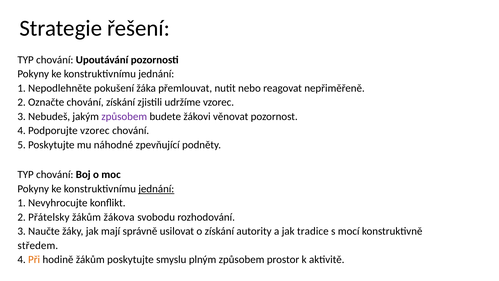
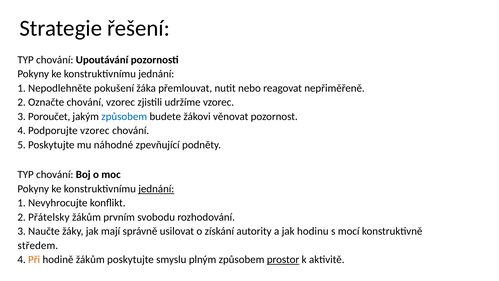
chování získání: získání -> vzorec
Nebudeš: Nebudeš -> Poroučet
způsobem at (124, 116) colour: purple -> blue
žákova: žákova -> prvním
tradice: tradice -> hodinu
prostor underline: none -> present
